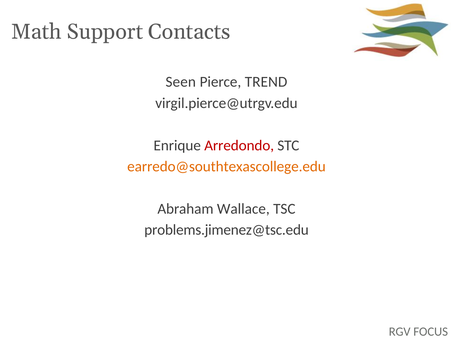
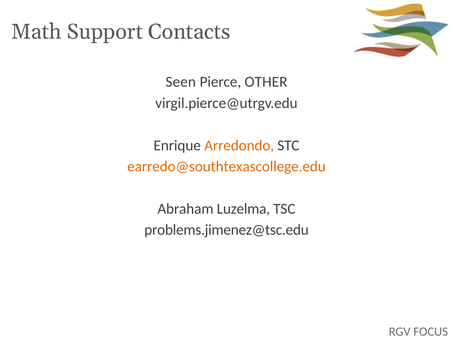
TREND: TREND -> OTHER
Arredondo colour: red -> orange
Wallace: Wallace -> Luzelma
